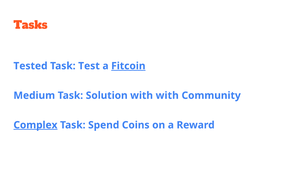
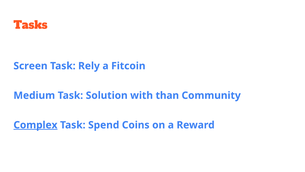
Tested: Tested -> Screen
Test: Test -> Rely
Fitcoin underline: present -> none
with with: with -> than
